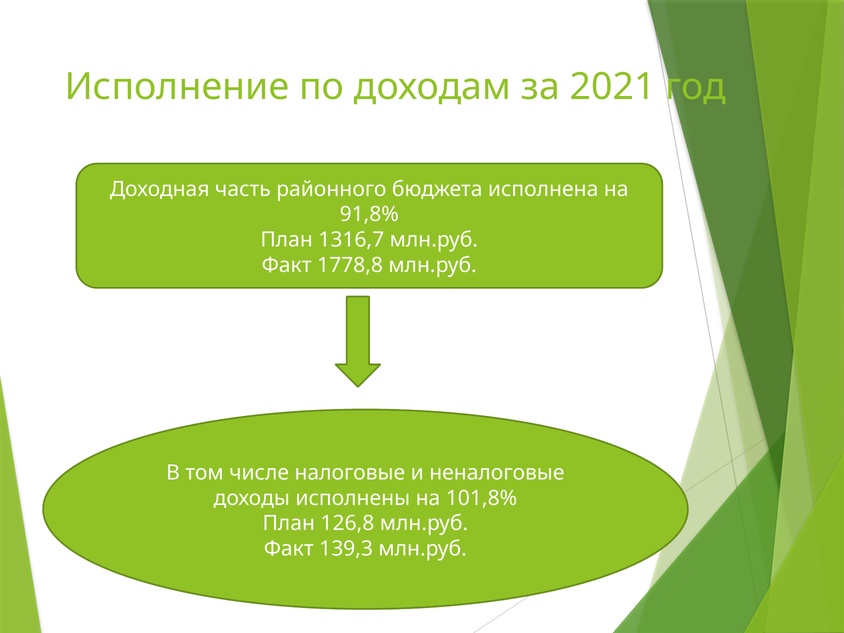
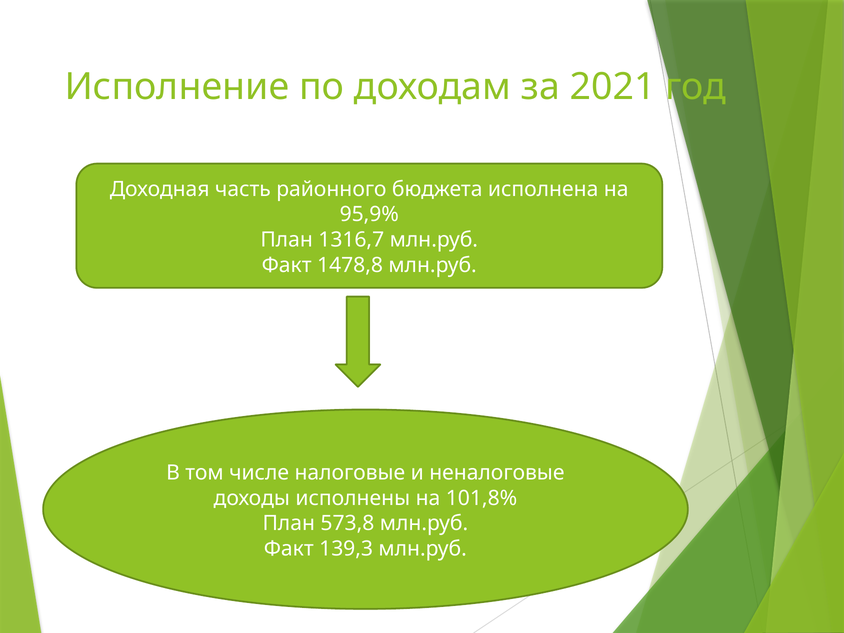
91,8%: 91,8% -> 95,9%
1778,8: 1778,8 -> 1478,8
126,8: 126,8 -> 573,8
